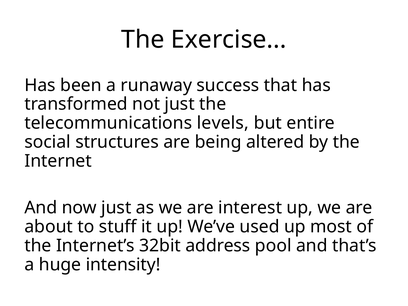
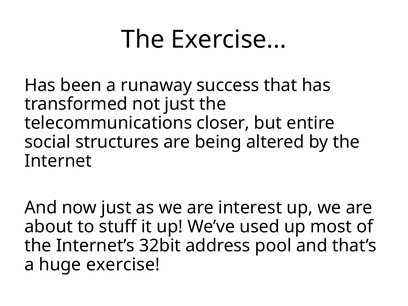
levels: levels -> closer
huge intensity: intensity -> exercise
